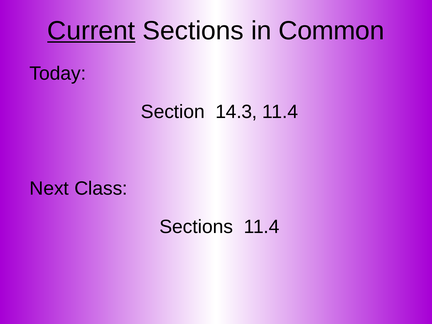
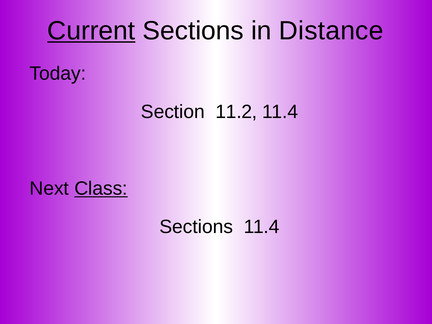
Common: Common -> Distance
14.3: 14.3 -> 11.2
Class underline: none -> present
